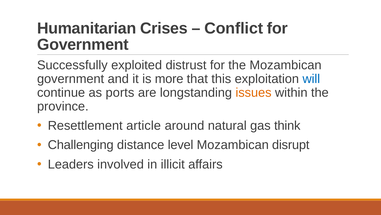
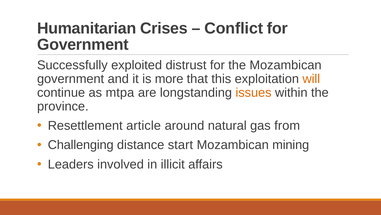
will colour: blue -> orange
ports: ports -> mtpa
think: think -> from
level: level -> start
disrupt: disrupt -> mining
